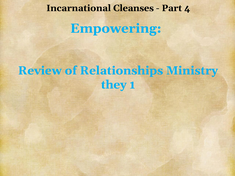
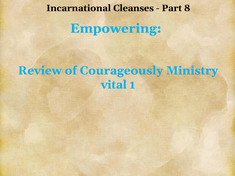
4: 4 -> 8
Relationships: Relationships -> Courageously
they: they -> vital
